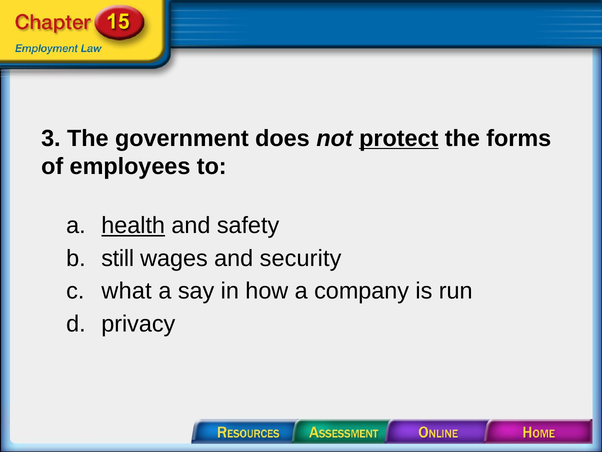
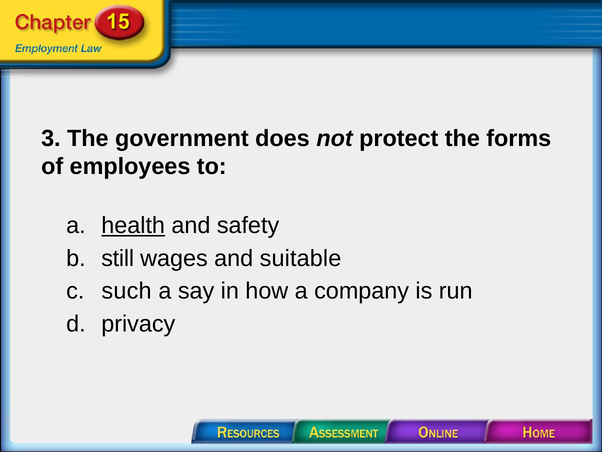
protect underline: present -> none
security: security -> suitable
what: what -> such
